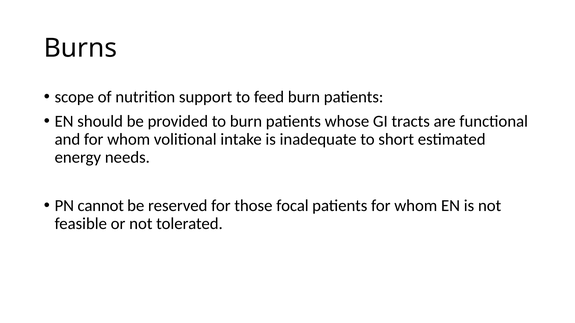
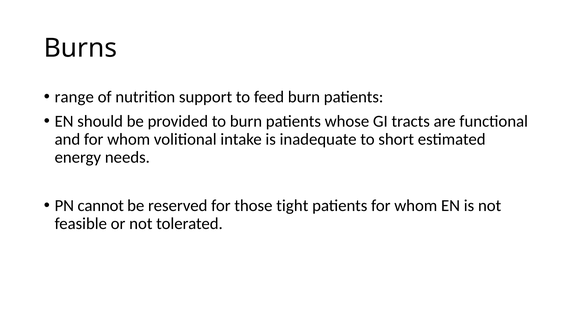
scope: scope -> range
focal: focal -> tight
